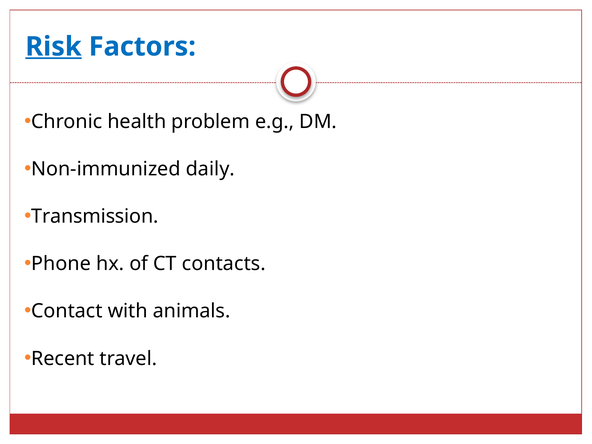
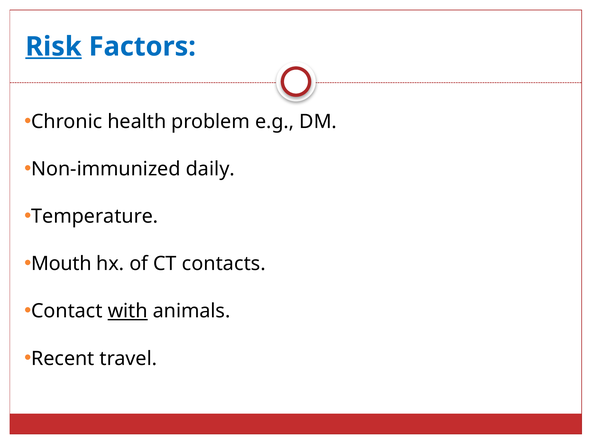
Transmission: Transmission -> Temperature
Phone: Phone -> Mouth
with underline: none -> present
